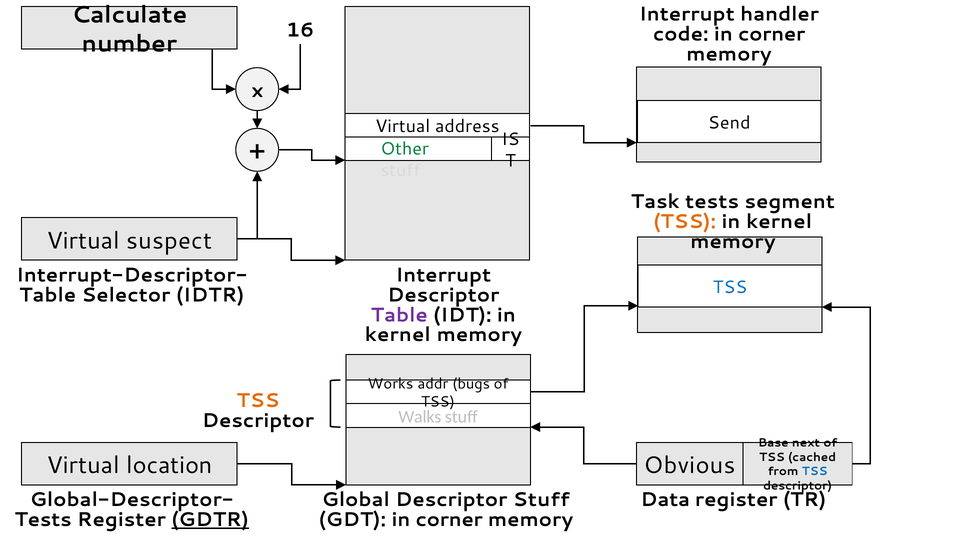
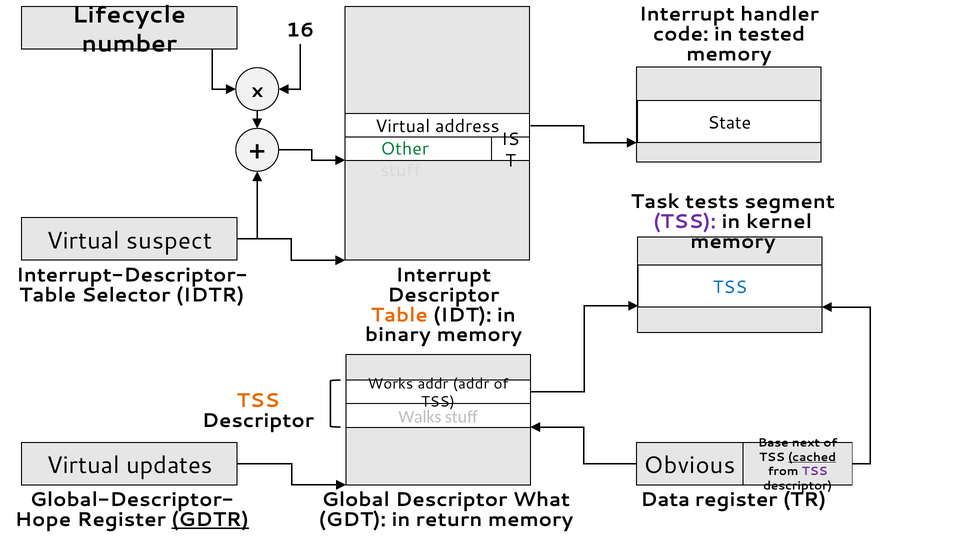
Calculate: Calculate -> Lifecycle
code in corner: corner -> tested
Send: Send -> State
TSS at (685, 221) colour: orange -> purple
Table at (399, 315) colour: purple -> orange
kernel at (398, 335): kernel -> binary
addr bugs: bugs -> addr
cached underline: none -> present
location: location -> updates
TSS at (815, 471) colour: blue -> purple
Descriptor Stuff: Stuff -> What
Tests at (43, 519): Tests -> Hope
GDT in corner: corner -> return
